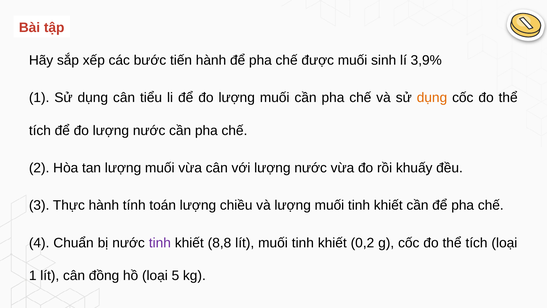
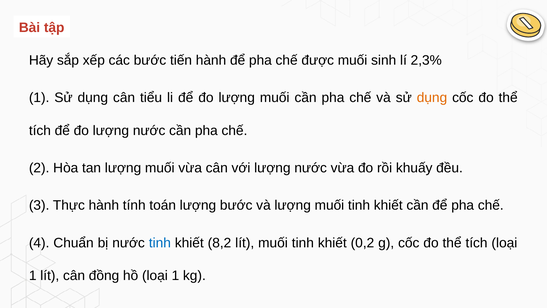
3,9%: 3,9% -> 2,3%
lượng chiều: chiều -> bước
tinh at (160, 243) colour: purple -> blue
8,8: 8,8 -> 8,2
hồ loại 5: 5 -> 1
